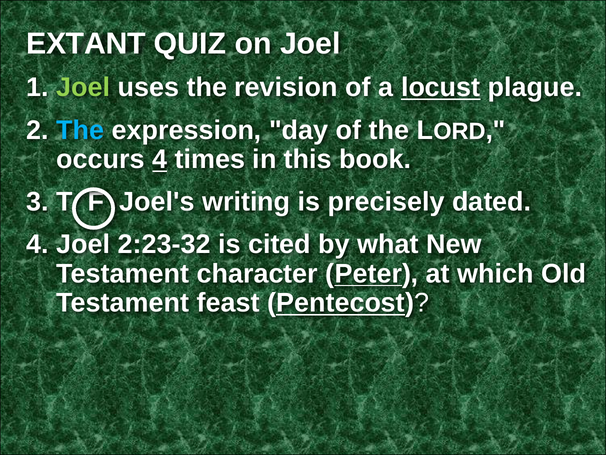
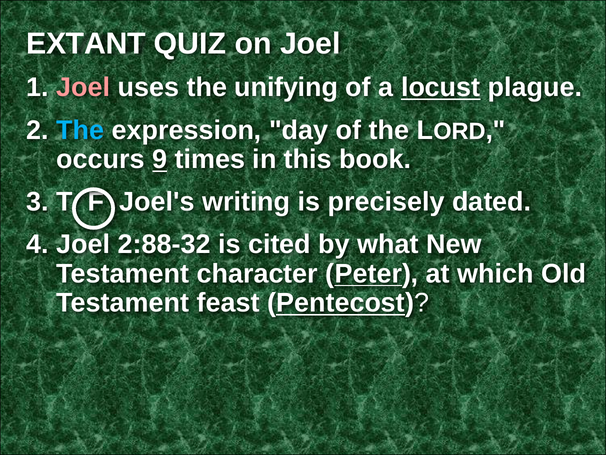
Joel at (83, 87) colour: light green -> pink
revision: revision -> unifying
occurs 4: 4 -> 9
2:23-32: 2:23-32 -> 2:88-32
